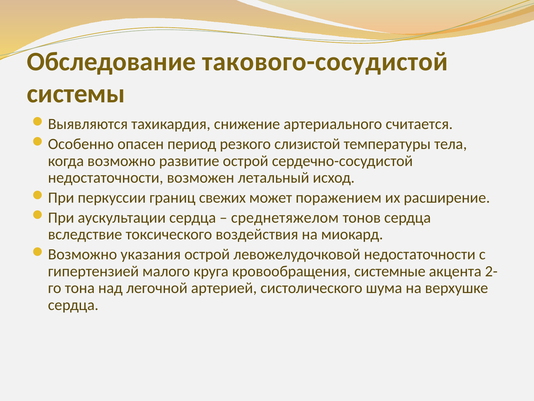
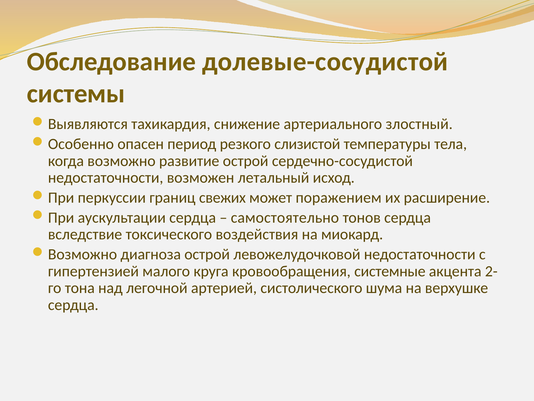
такового-сосудистой: такового-сосудистой -> долевые-сосудистой
считается: считается -> злостный
среднетяжелом: среднетяжелом -> самостоятельно
указания: указания -> диагноза
